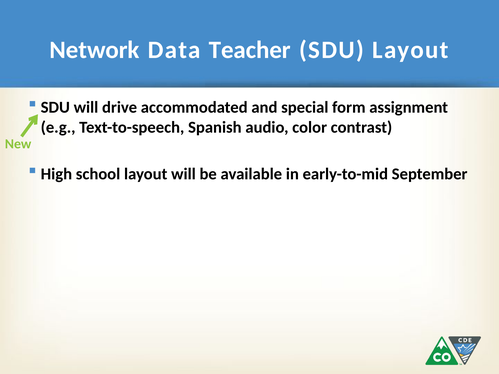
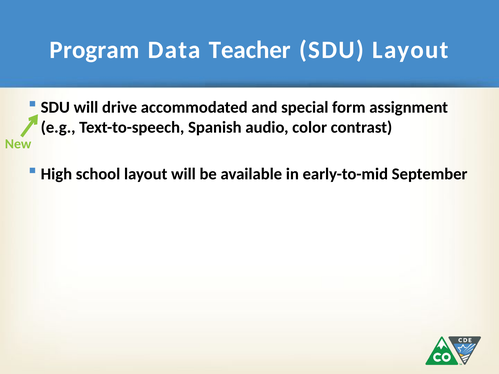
Network: Network -> Program
